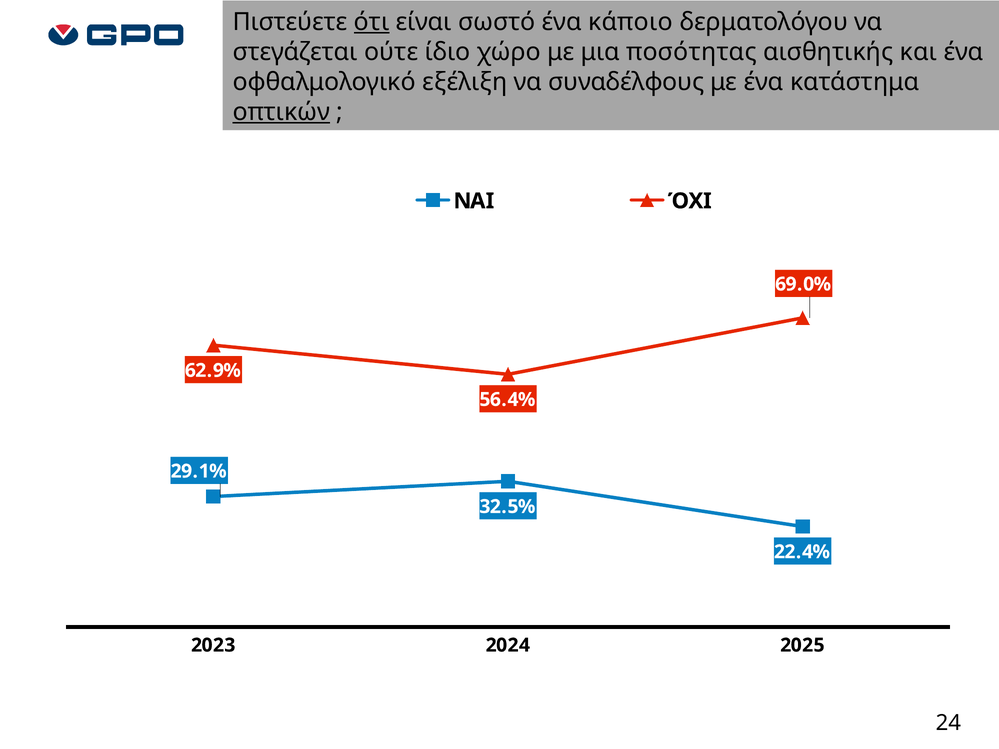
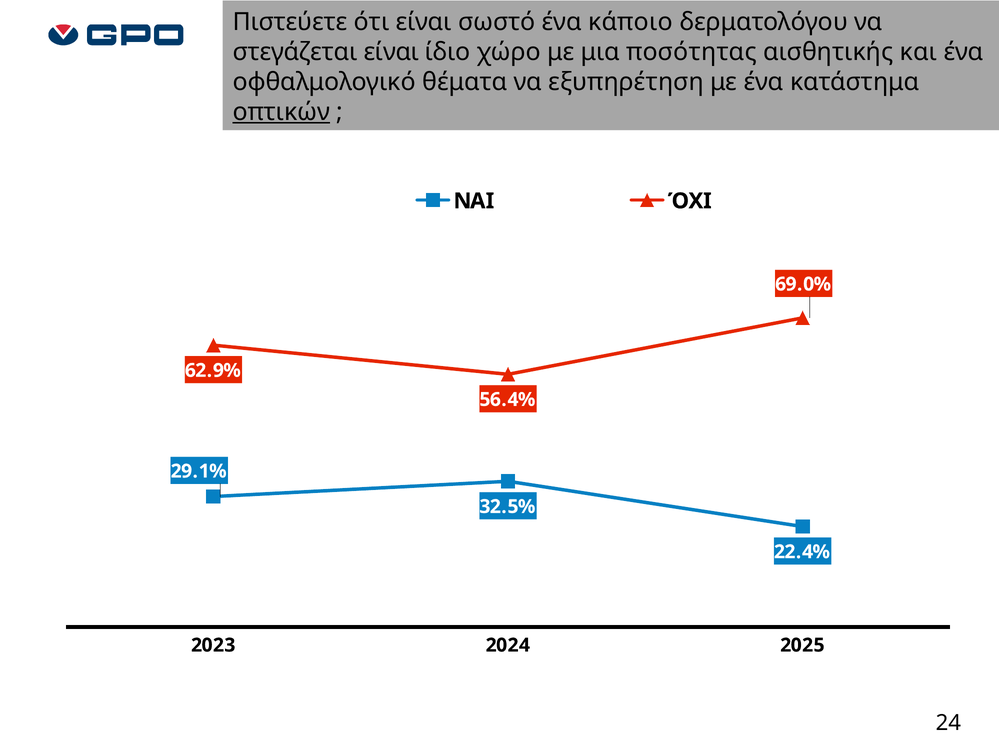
ότι underline: present -> none
στεγάζεται ούτε: ούτε -> είναι
εξέλιξη: εξέλιξη -> θέματα
συναδέλφους: συναδέλφους -> εξυπηρέτηση
